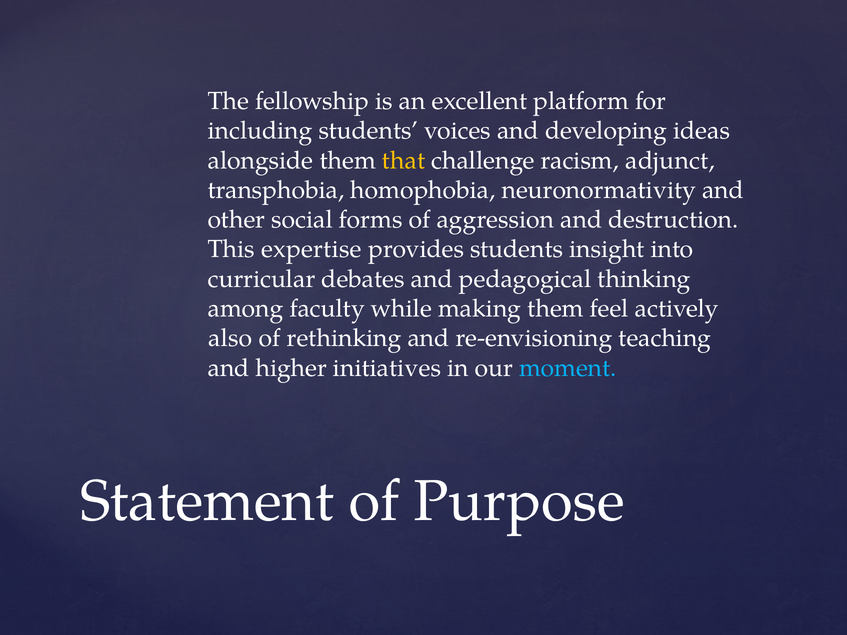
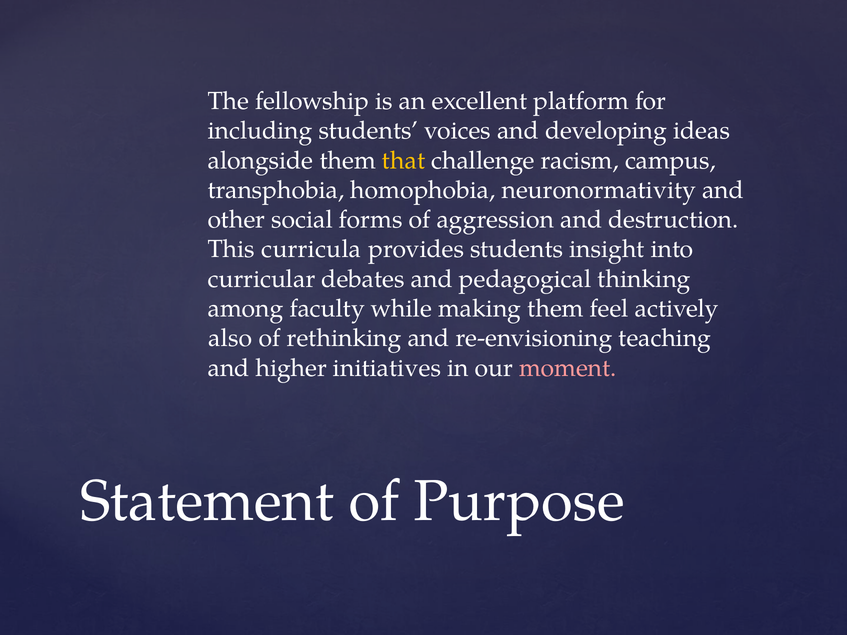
adjunct: adjunct -> campus
expertise: expertise -> curricula
moment colour: light blue -> pink
